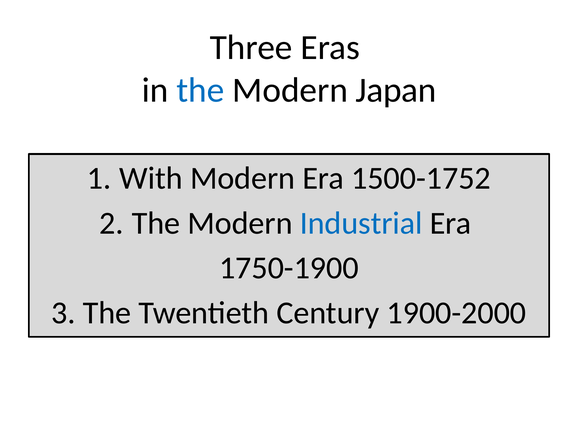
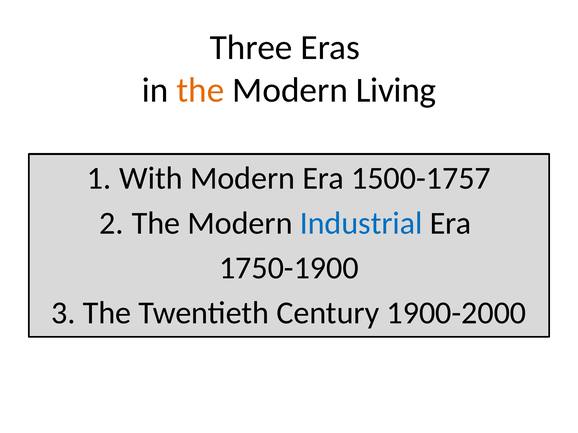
the at (200, 90) colour: blue -> orange
Japan: Japan -> Living
1500-1752: 1500-1752 -> 1500-1757
